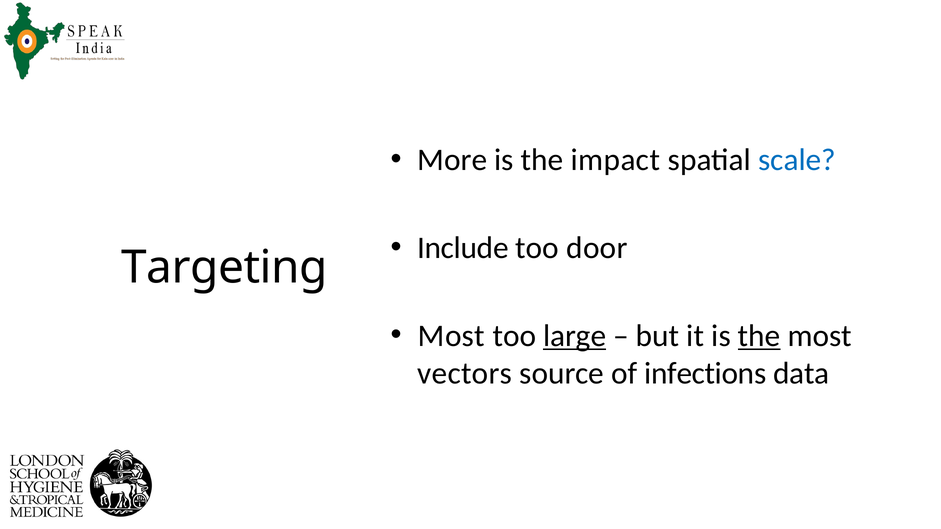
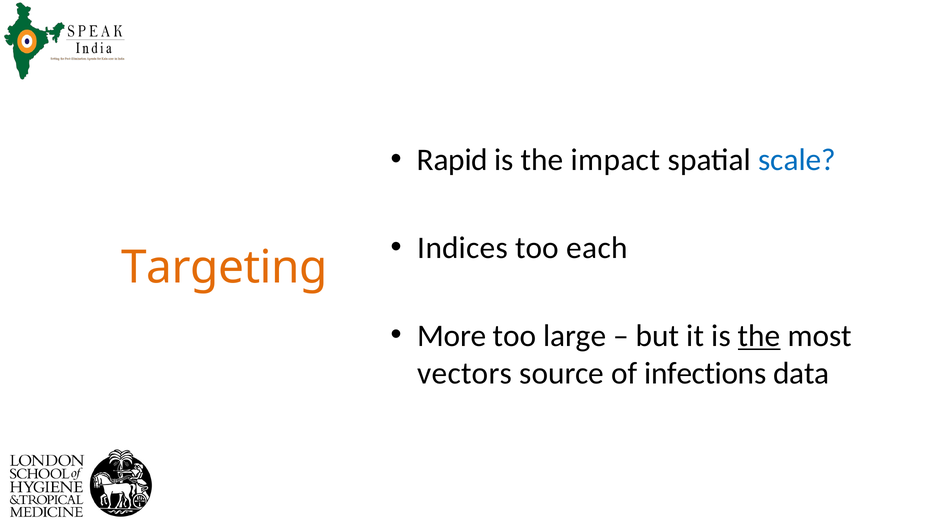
More: More -> Rapid
Include: Include -> Indices
door: door -> each
Targeting colour: black -> orange
Most at (451, 336): Most -> More
large underline: present -> none
